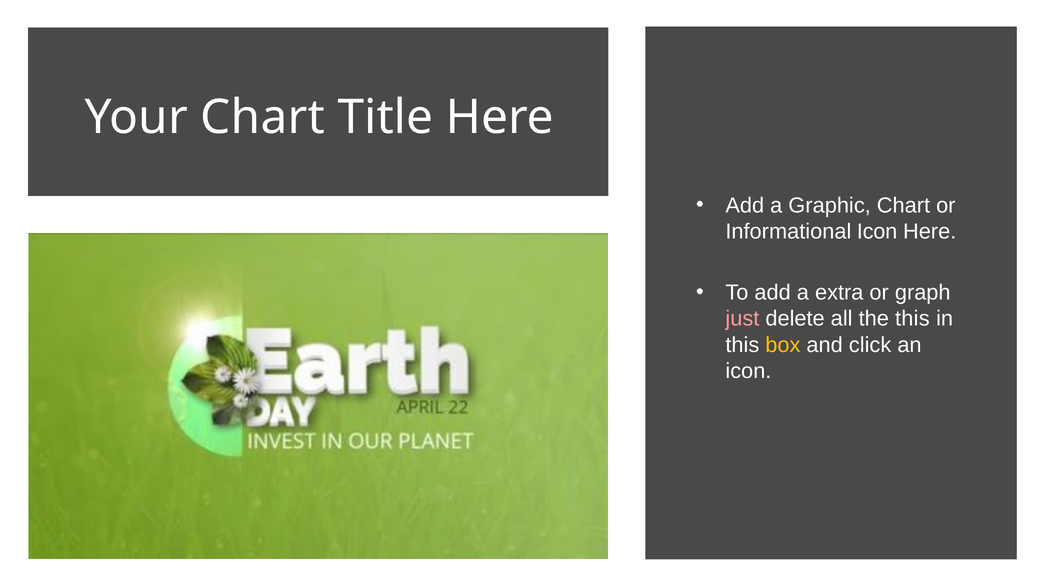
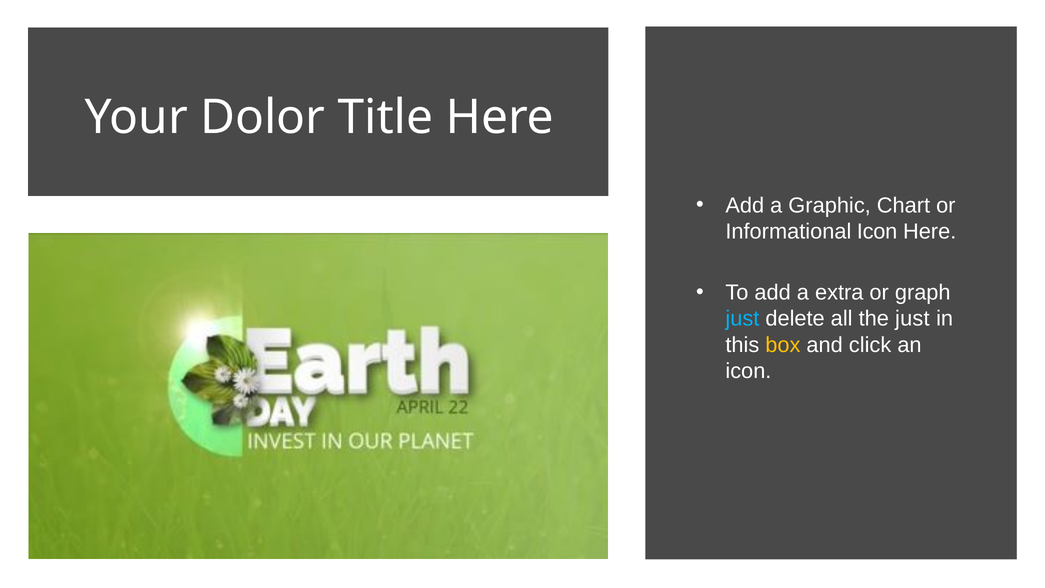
Your Chart: Chart -> Dolor
just at (742, 319) colour: pink -> light blue
the this: this -> just
